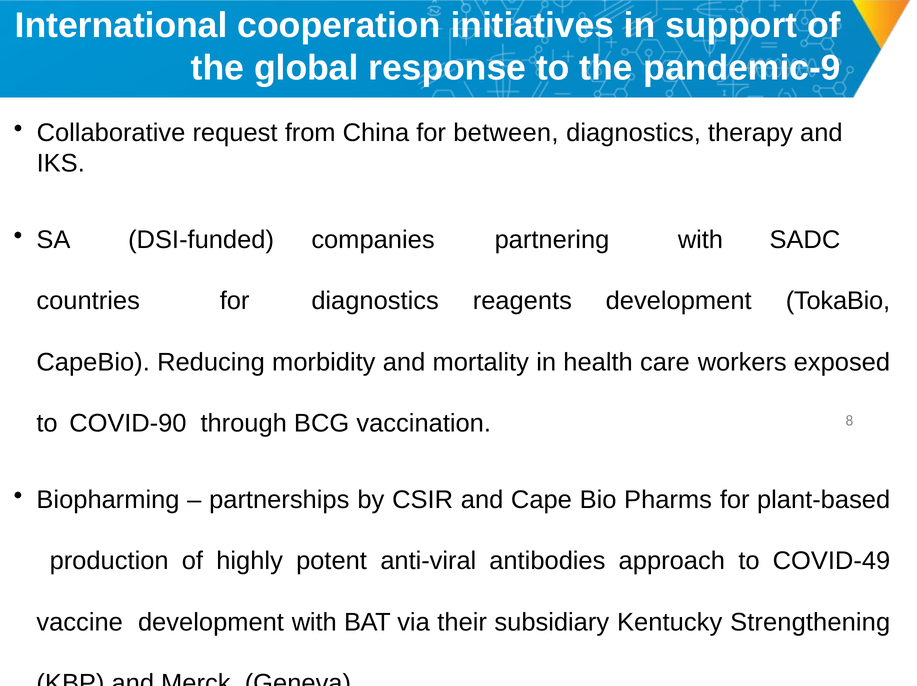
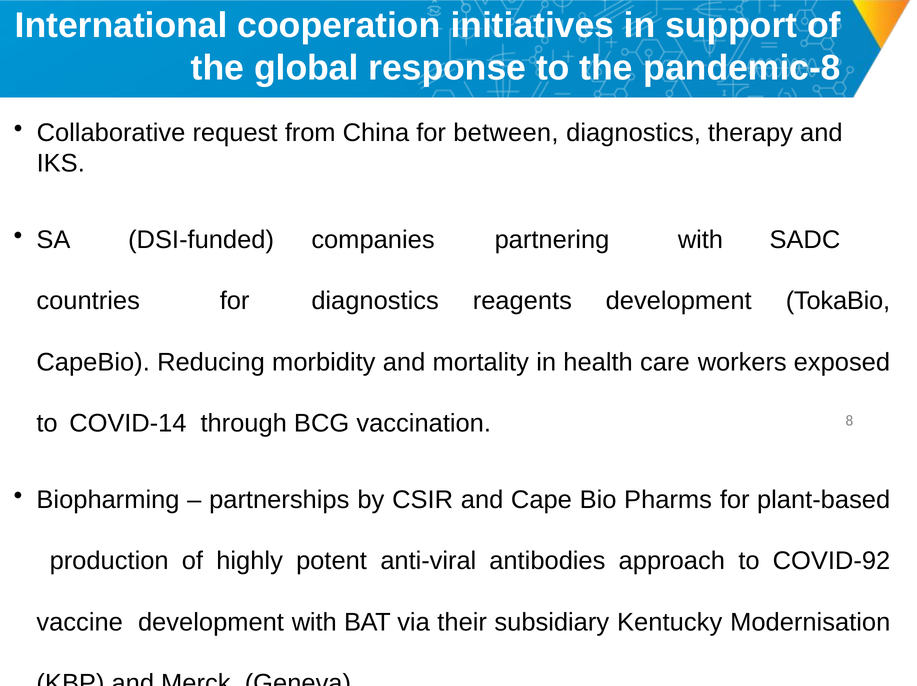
pandemic-9: pandemic-9 -> pandemic-8
COVID-90: COVID-90 -> COVID-14
COVID-49: COVID-49 -> COVID-92
Strengthening: Strengthening -> Modernisation
